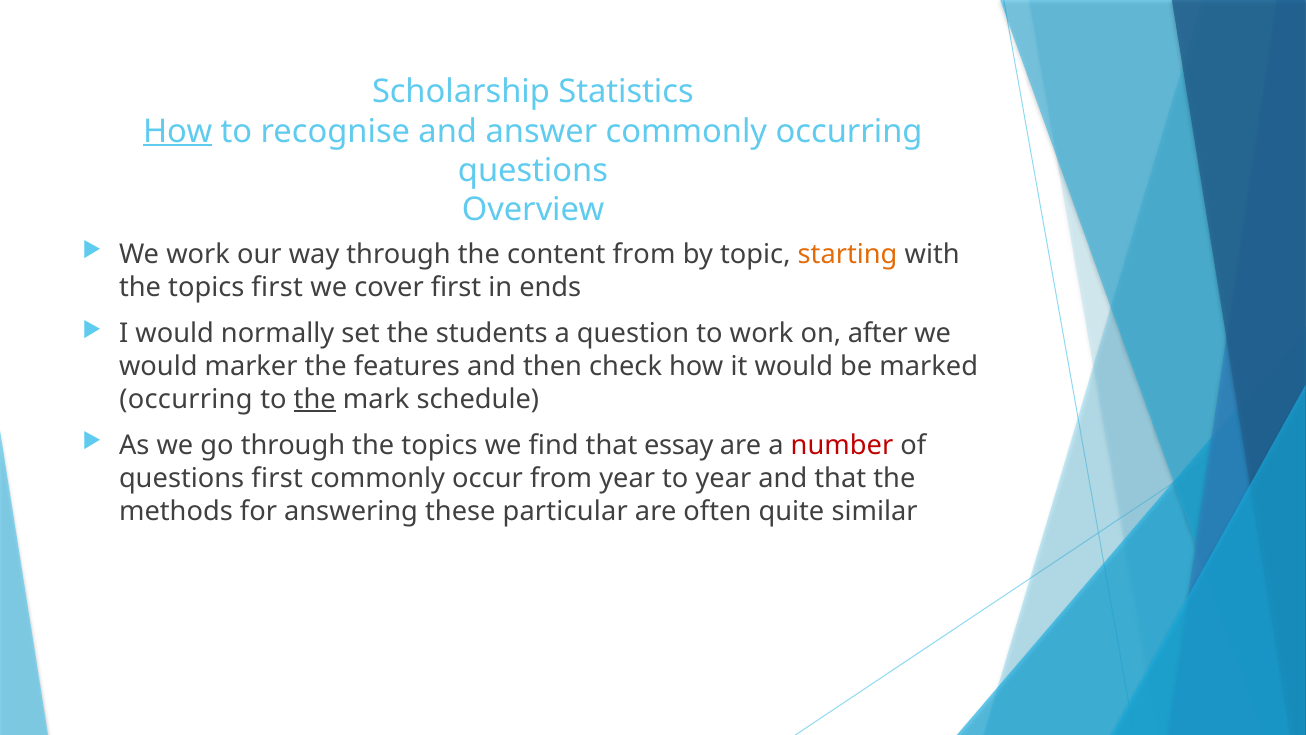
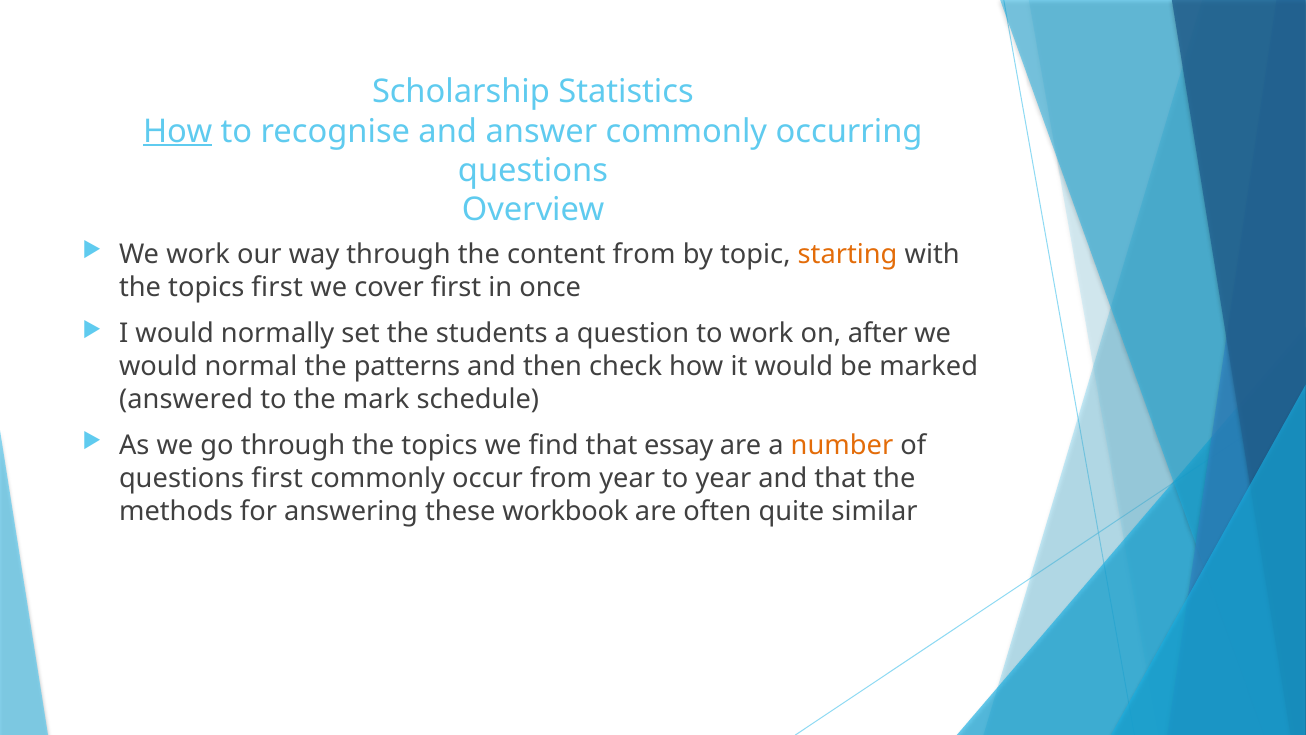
ends: ends -> once
marker: marker -> normal
features: features -> patterns
occurring at (186, 399): occurring -> answered
the at (315, 399) underline: present -> none
number colour: red -> orange
particular: particular -> workbook
